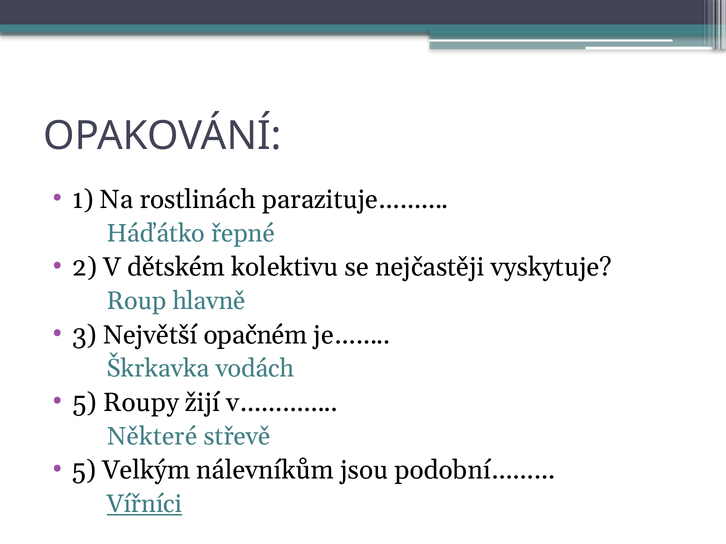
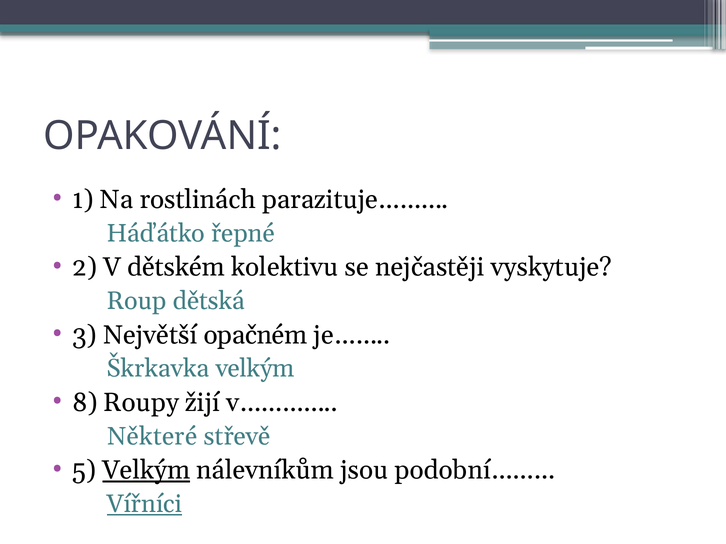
hlavně: hlavně -> dětská
Škrkavka vodách: vodách -> velkým
5 at (85, 403): 5 -> 8
Velkým at (146, 471) underline: none -> present
